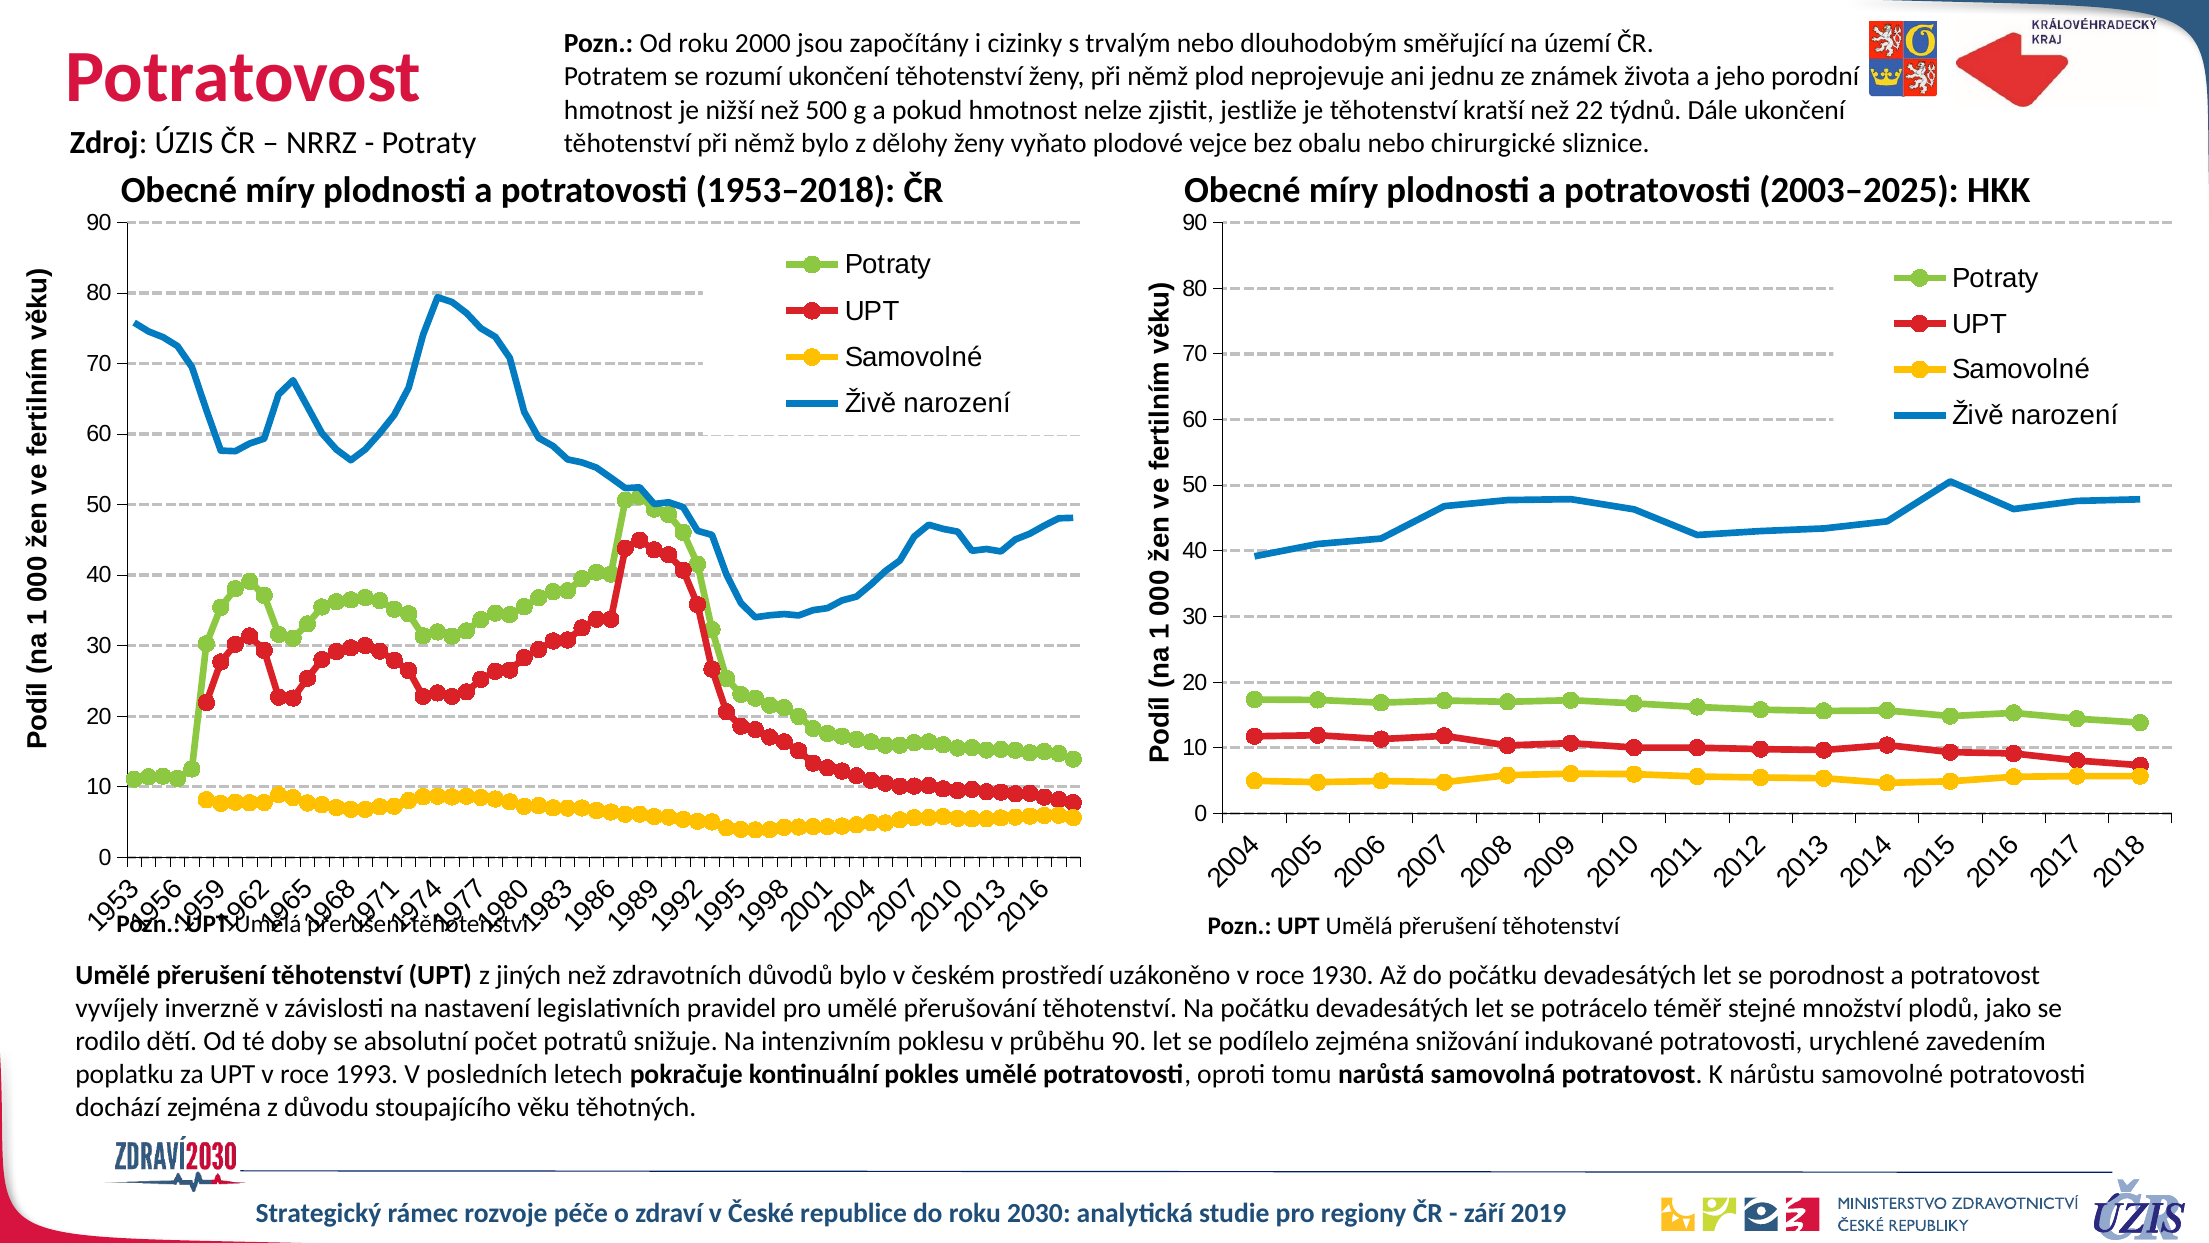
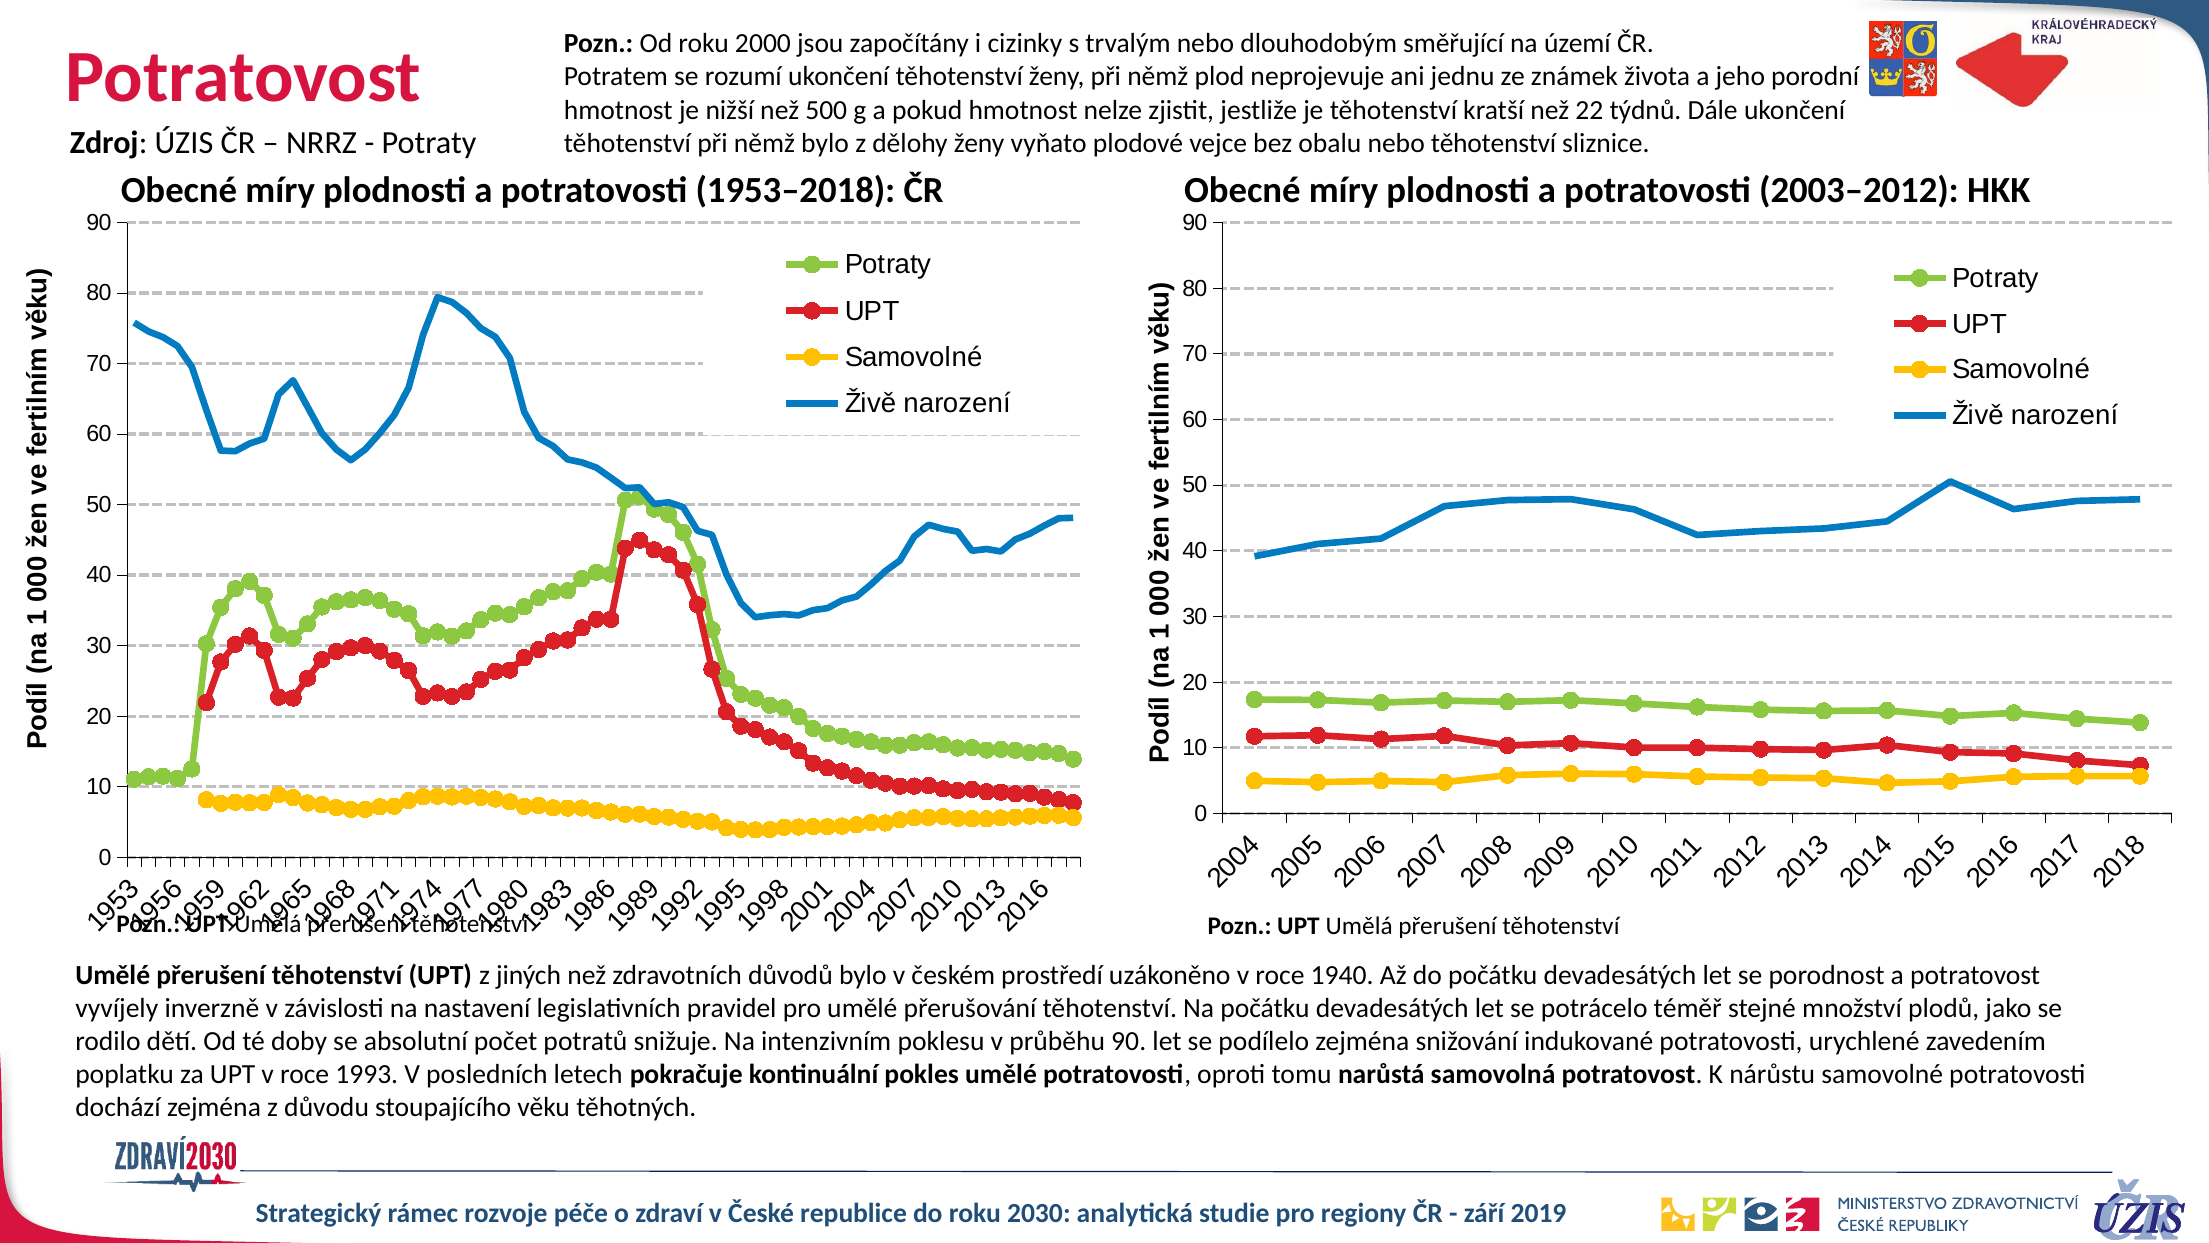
nebo chirurgické: chirurgické -> těhotenství
2003–2025: 2003–2025 -> 2003–2012
1930: 1930 -> 1940
